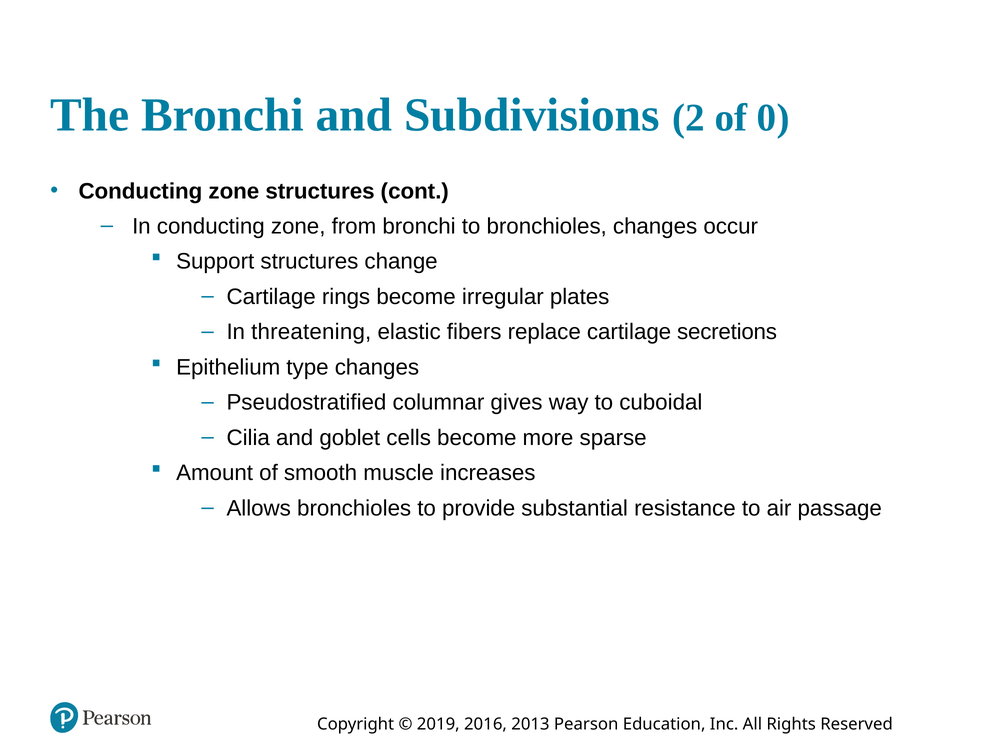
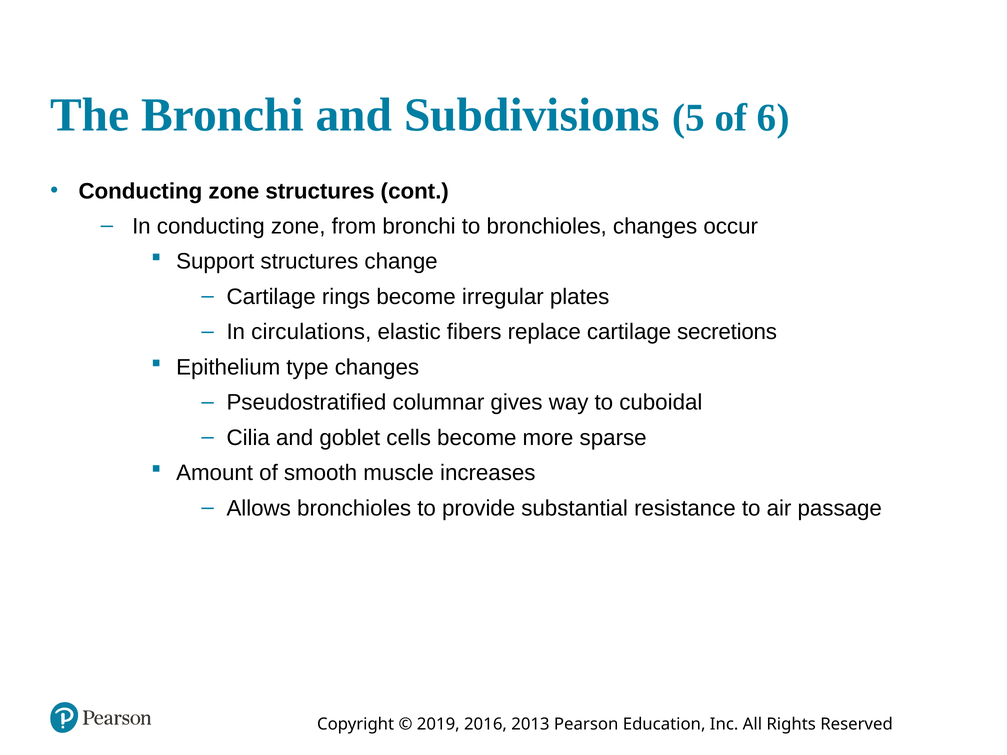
2: 2 -> 5
0: 0 -> 6
threatening: threatening -> circulations
